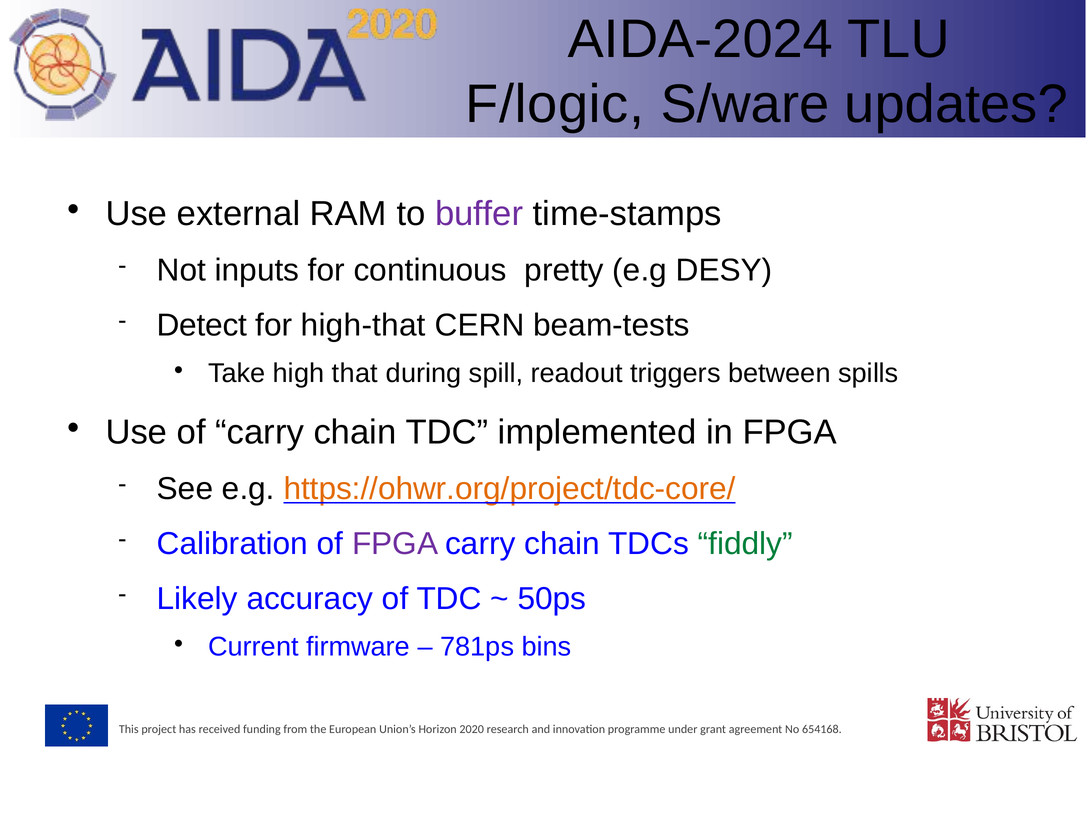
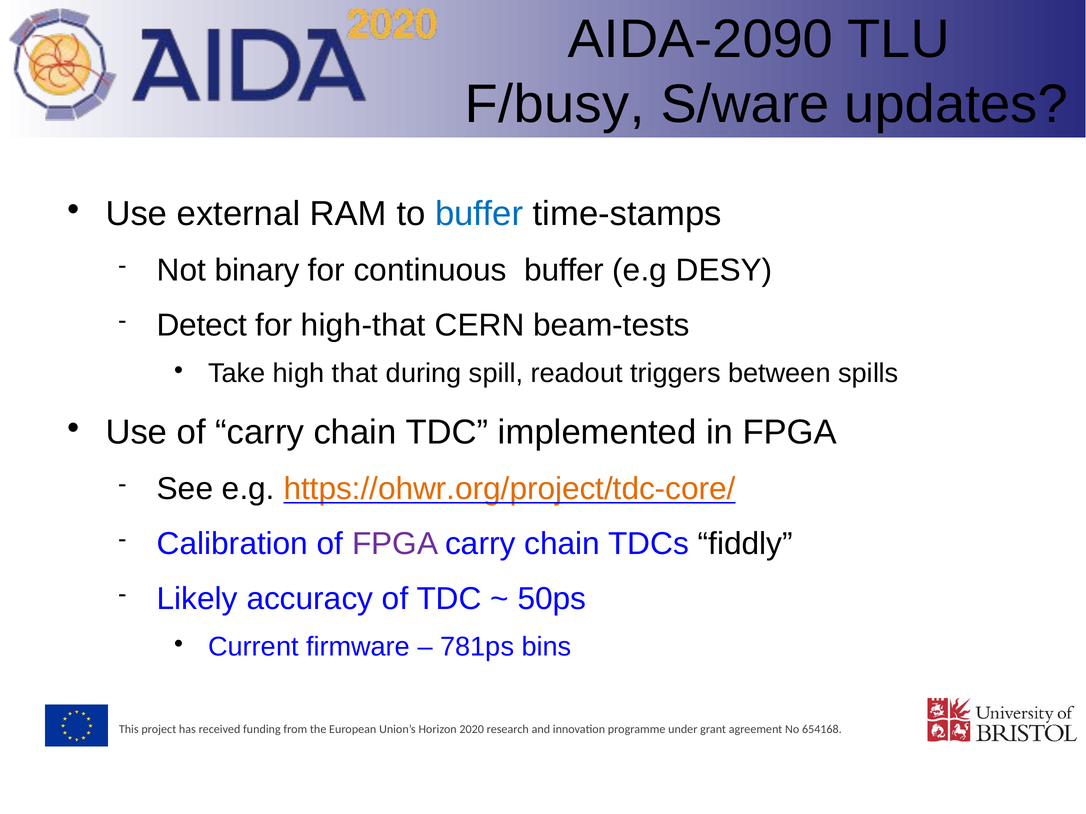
AIDA-2024: AIDA-2024 -> AIDA-2090
F/logic: F/logic -> F/busy
buffer at (479, 214) colour: purple -> blue
inputs: inputs -> binary
continuous pretty: pretty -> buffer
fiddly colour: green -> black
